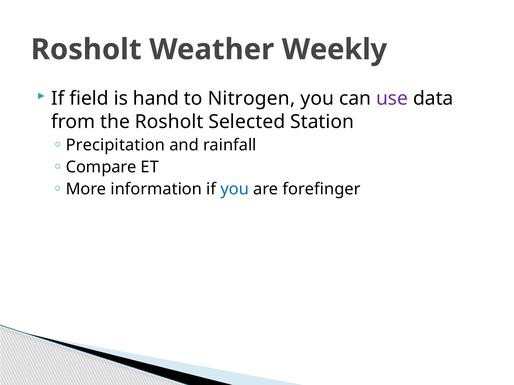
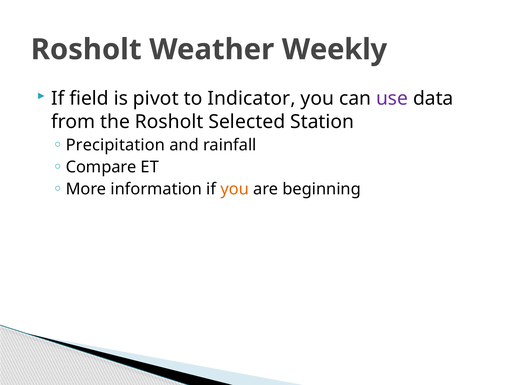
hand: hand -> pivot
Nitrogen: Nitrogen -> Indicator
you at (235, 189) colour: blue -> orange
forefinger: forefinger -> beginning
